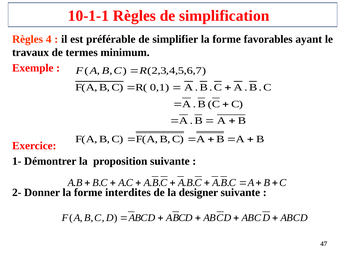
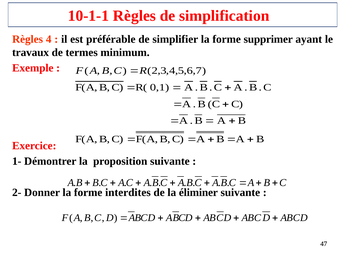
favorables: favorables -> supprimer
designer: designer -> éliminer
